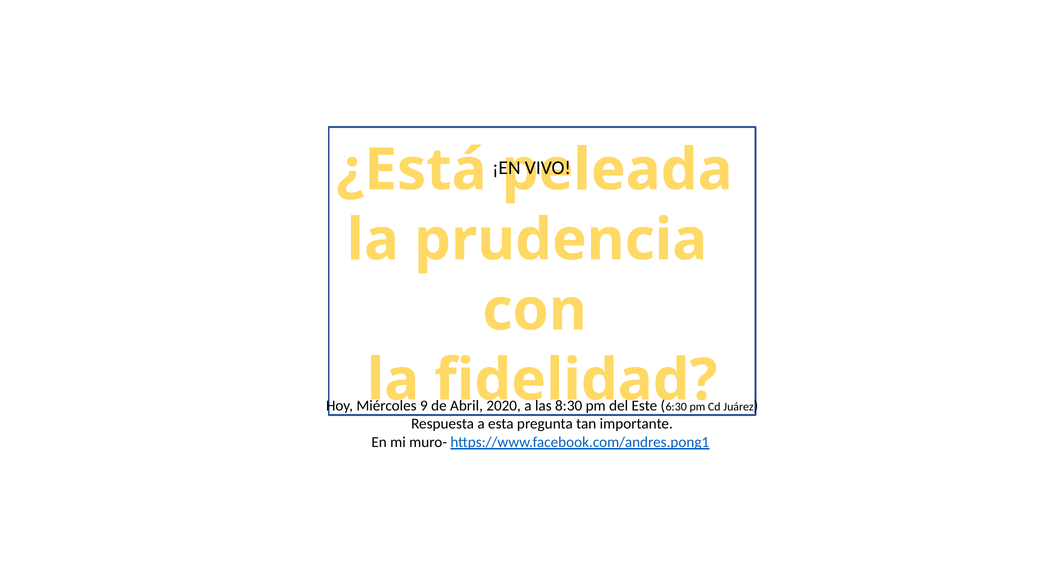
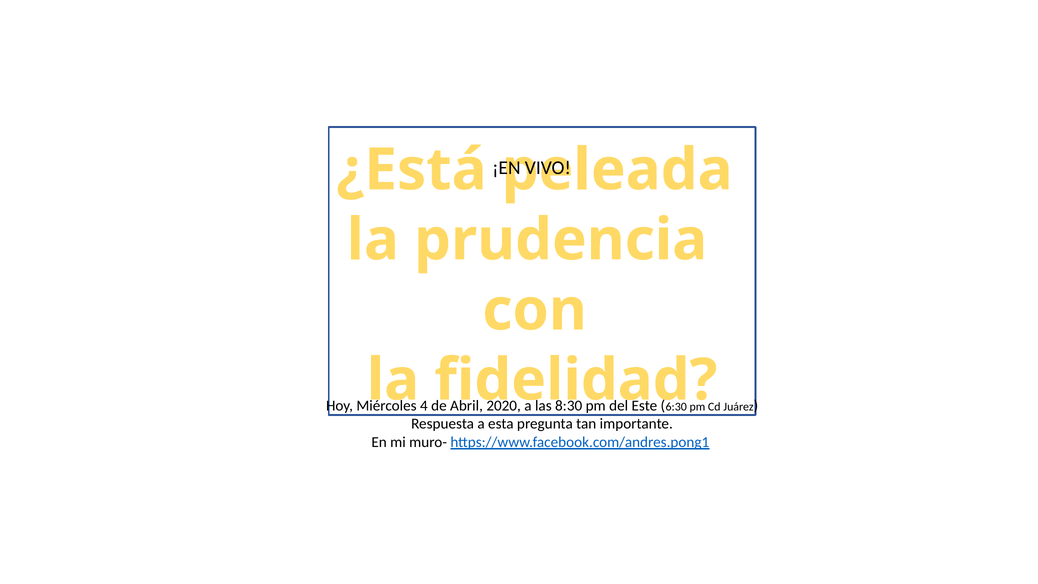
9: 9 -> 4
